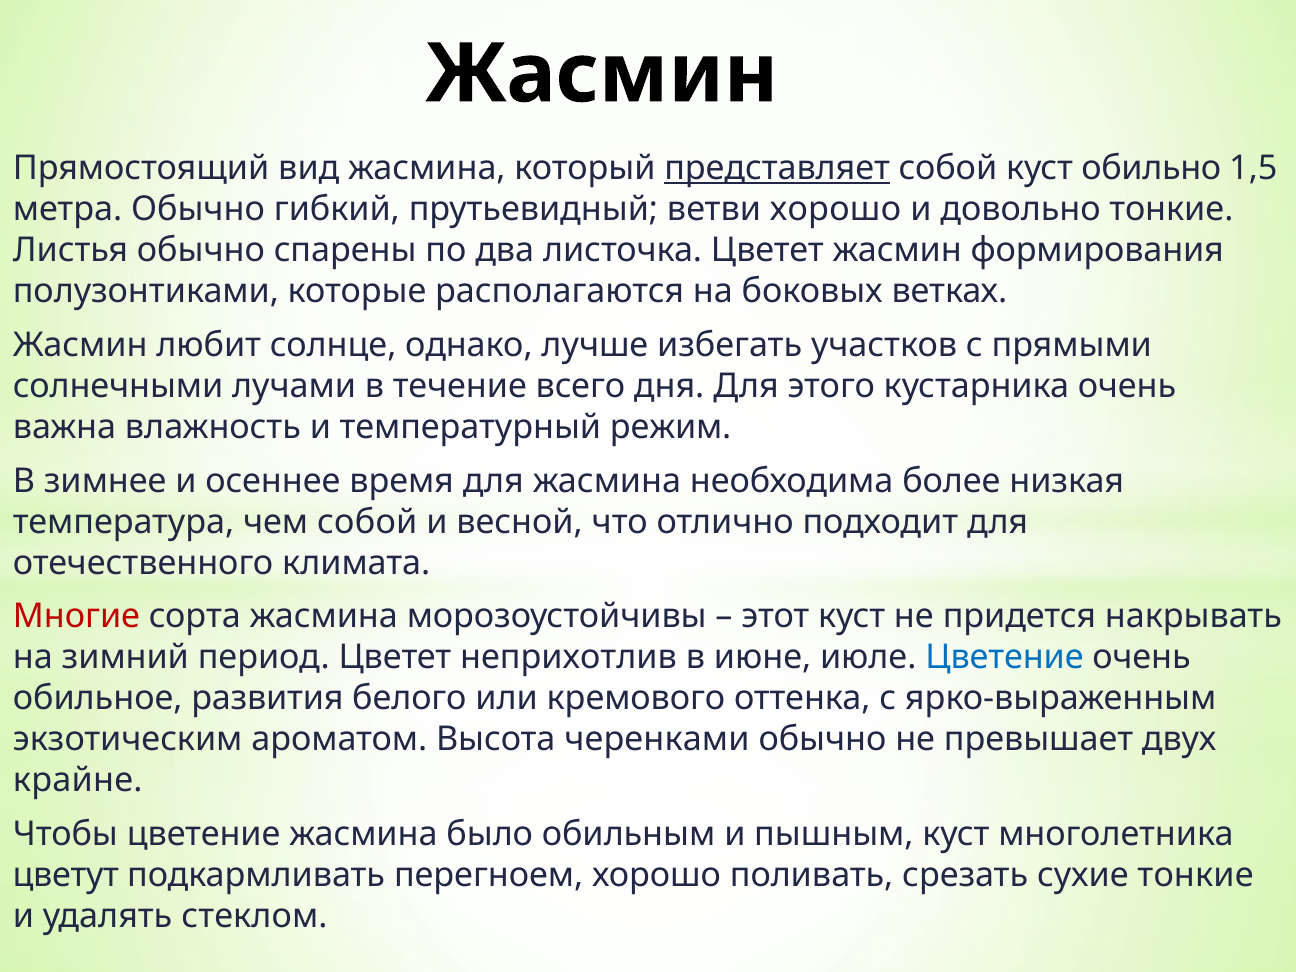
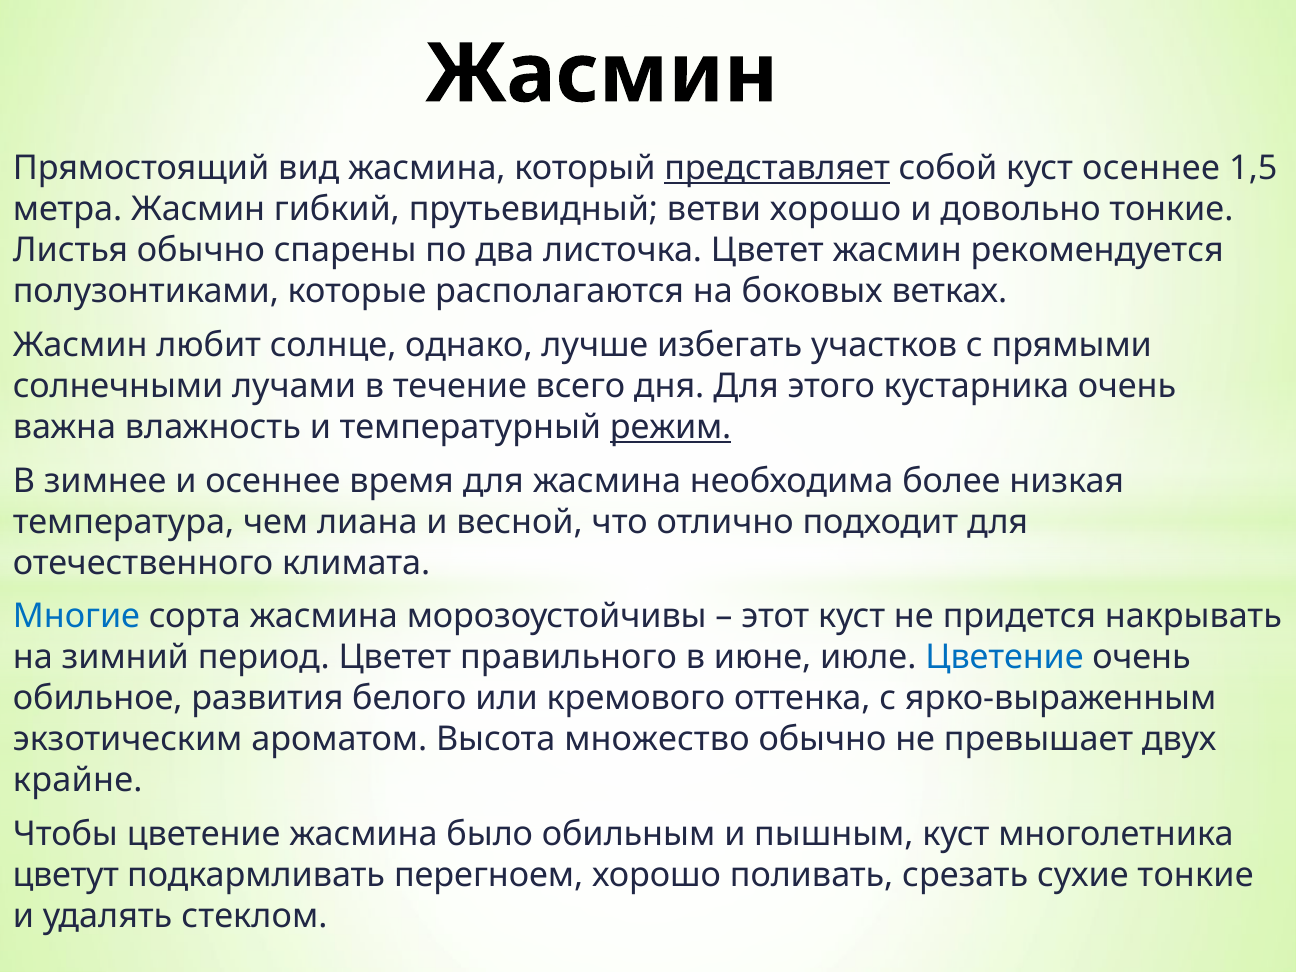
куст обильно: обильно -> осеннее
метра Обычно: Обычно -> Жасмин
формирования: формирования -> рекомендуется
режим underline: none -> present
чем собой: собой -> лиана
Многие colour: red -> blue
неприхотлив: неприхотлив -> правильного
черенками: черенками -> множество
